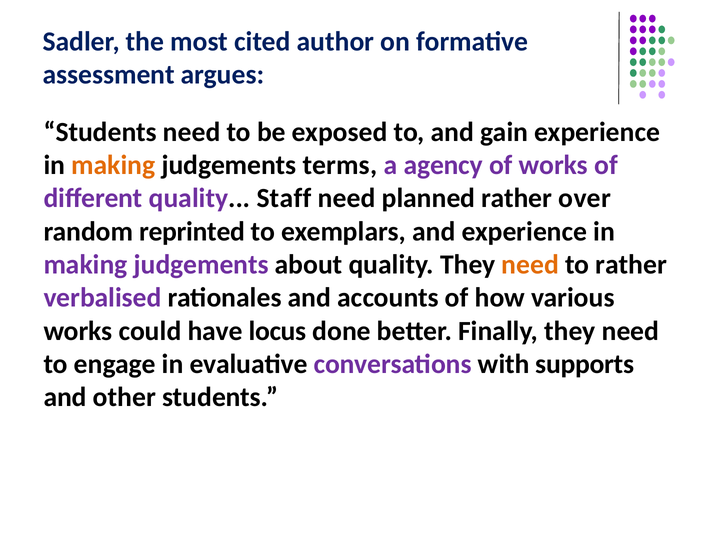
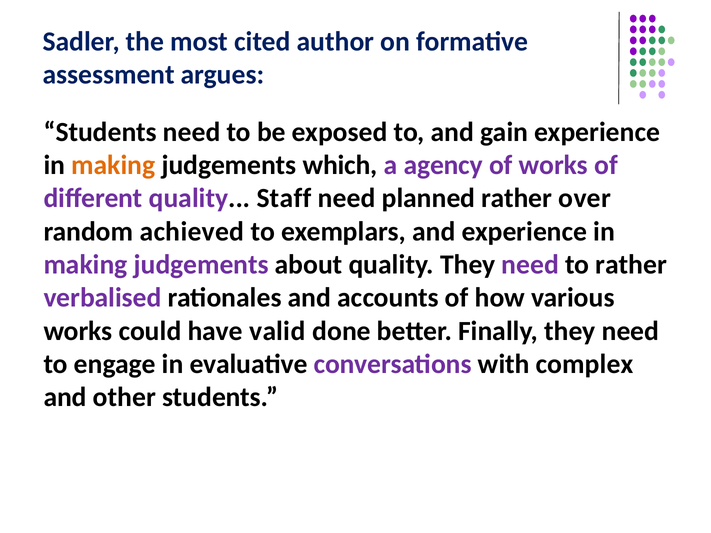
terms: terms -> which
reprinted: reprinted -> achieved
need at (530, 265) colour: orange -> purple
locus: locus -> valid
supports: supports -> complex
